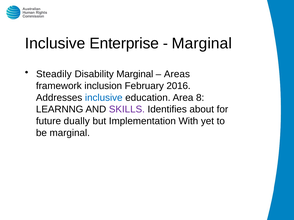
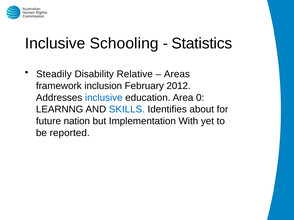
Enterprise: Enterprise -> Schooling
Marginal at (202, 43): Marginal -> Statistics
Disability Marginal: Marginal -> Relative
2016: 2016 -> 2012
8: 8 -> 0
SKILLS colour: purple -> blue
dually: dually -> nation
be marginal: marginal -> reported
